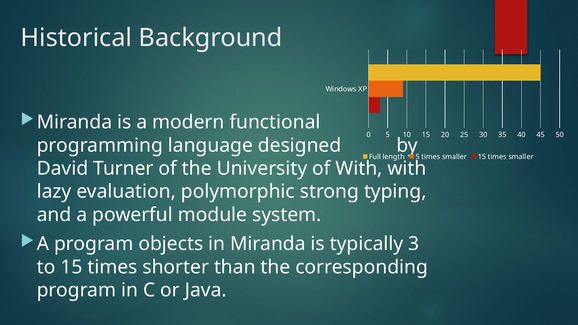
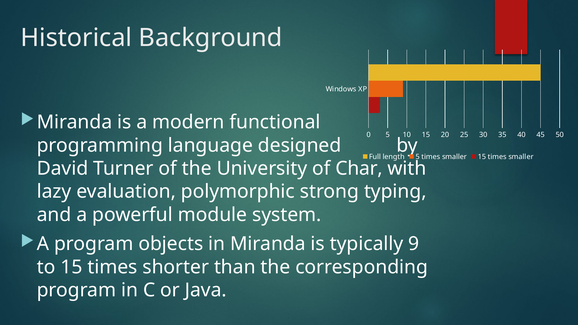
of With: With -> Char
3: 3 -> 9
